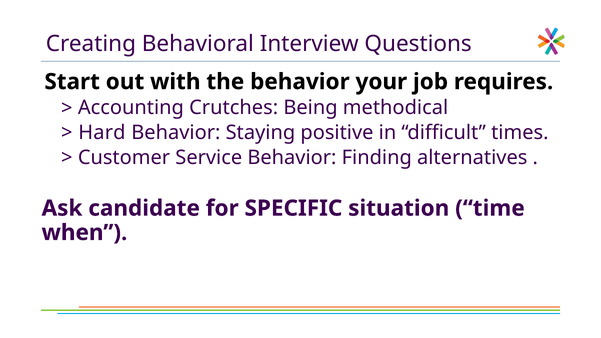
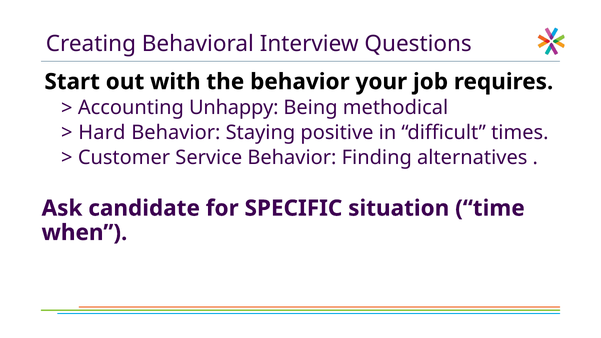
Crutches: Crutches -> Unhappy
